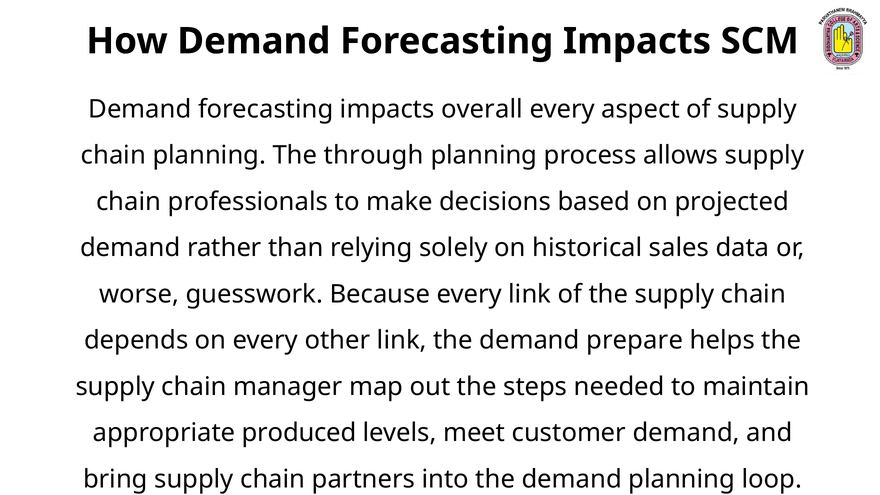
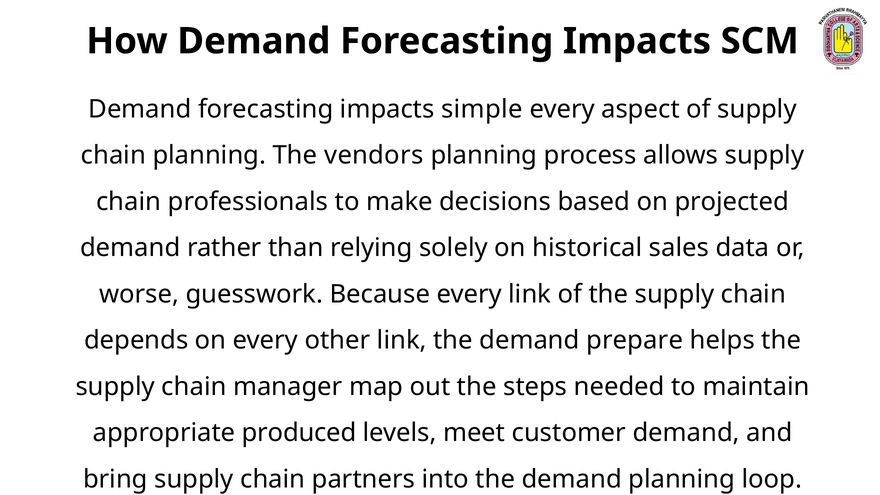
overall: overall -> simple
through: through -> vendors
